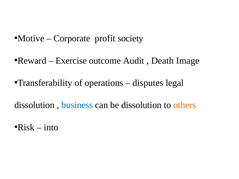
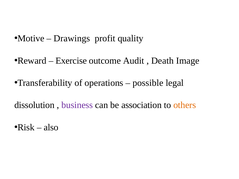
Corporate: Corporate -> Drawings
society: society -> quality
disputes: disputes -> possible
business colour: blue -> purple
be dissolution: dissolution -> association
into: into -> also
